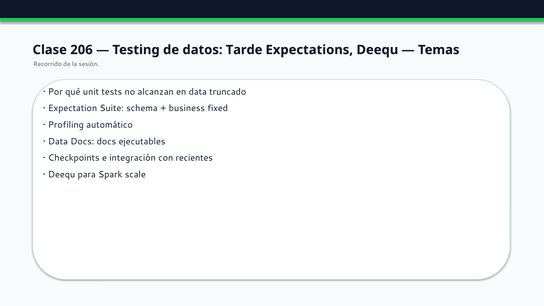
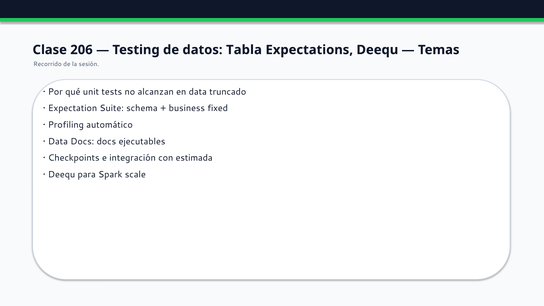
Tarde: Tarde -> Tabla
recientes: recientes -> estimada
